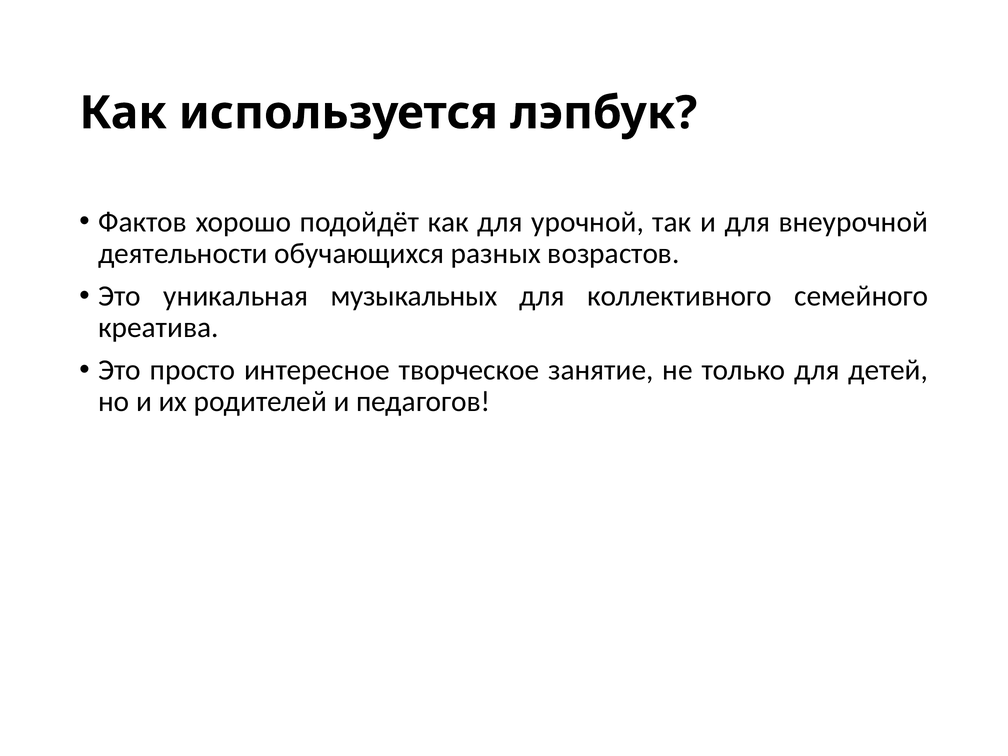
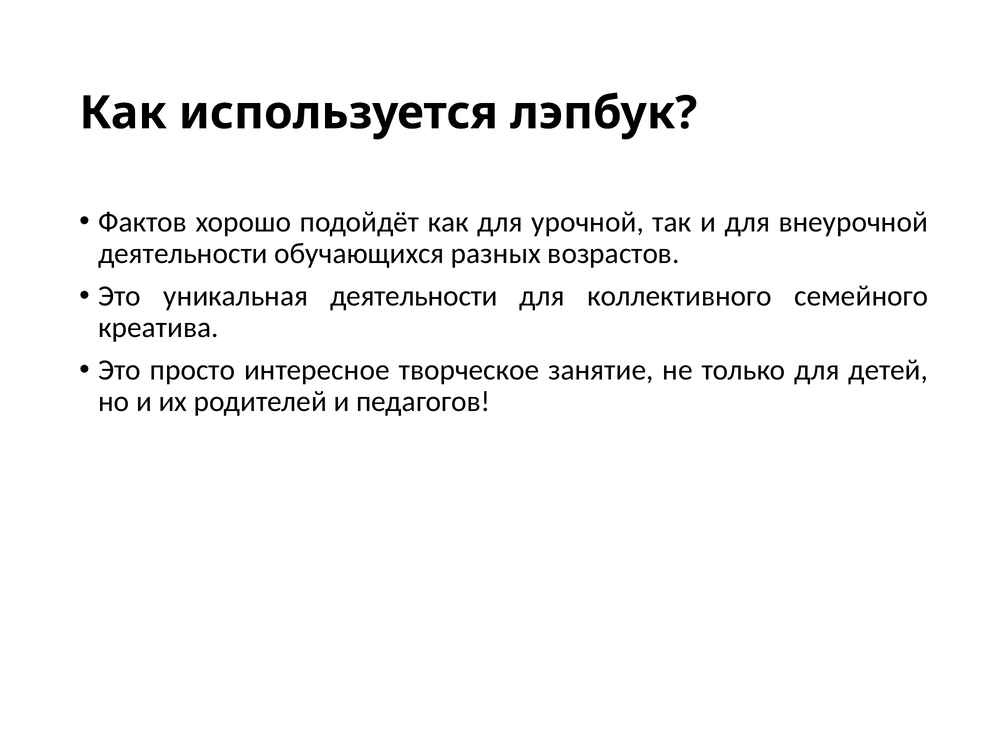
уникальная музыкальных: музыкальных -> деятельности
